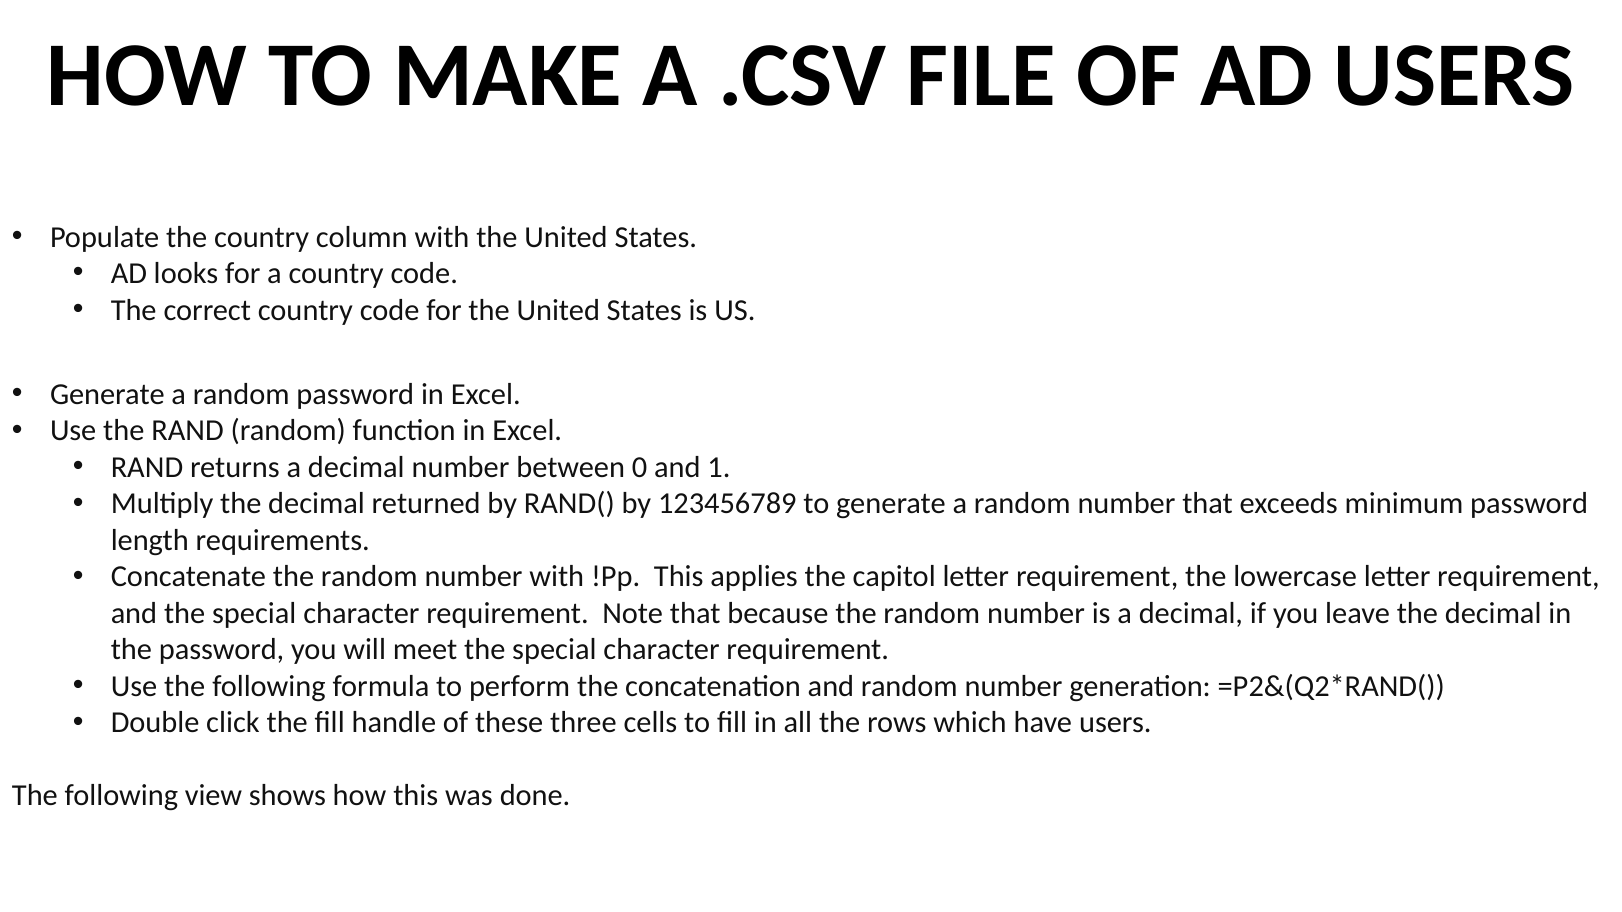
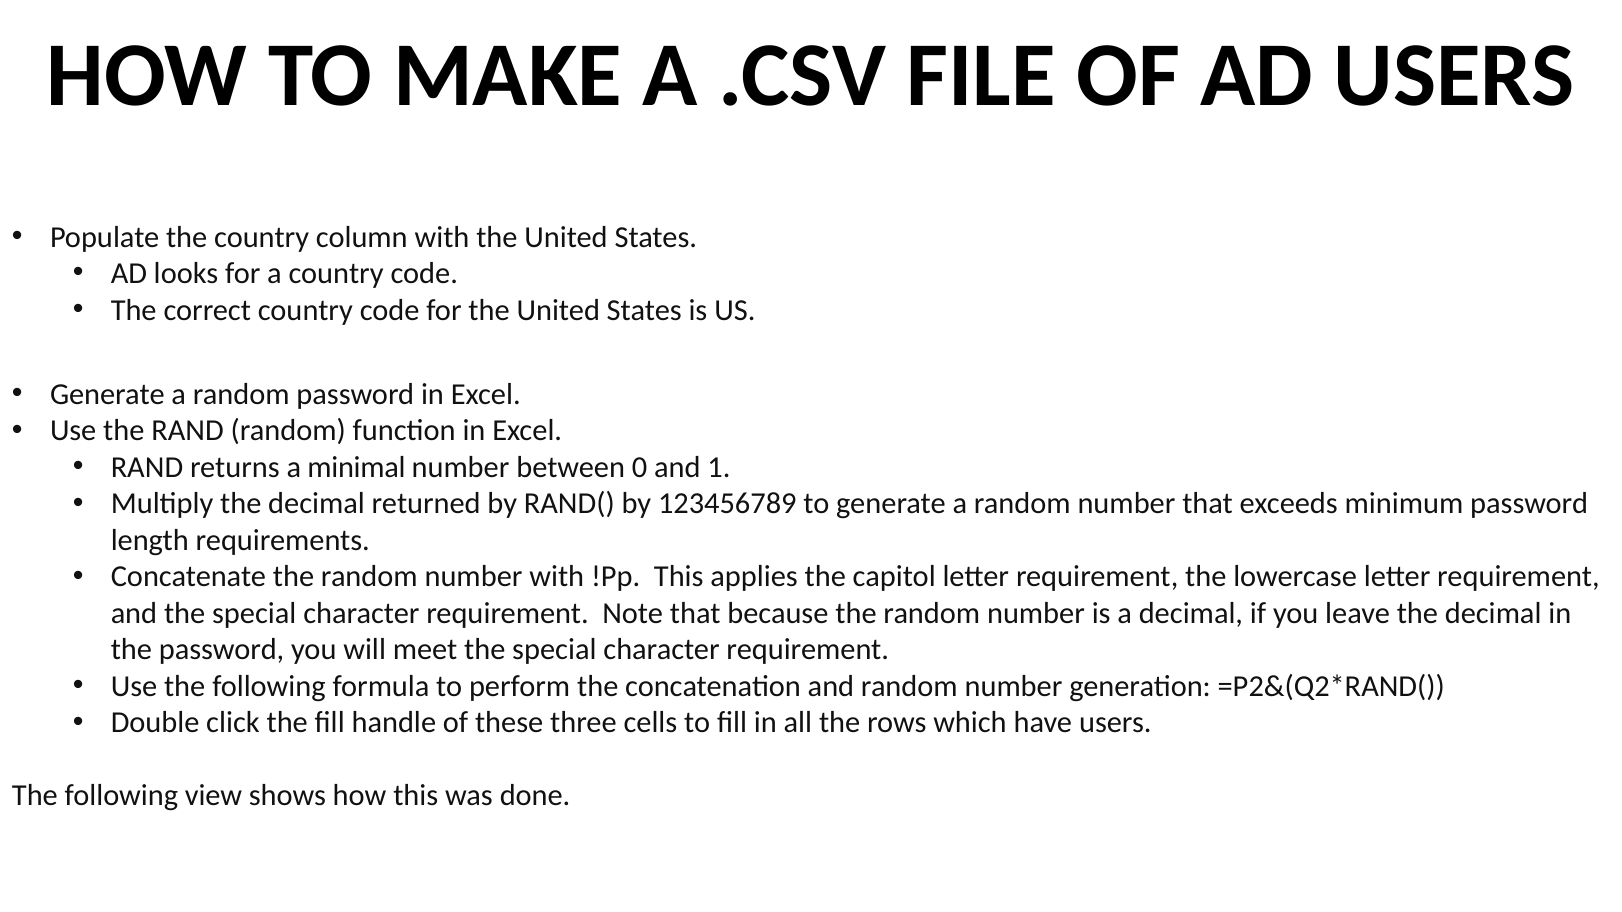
returns a decimal: decimal -> minimal
